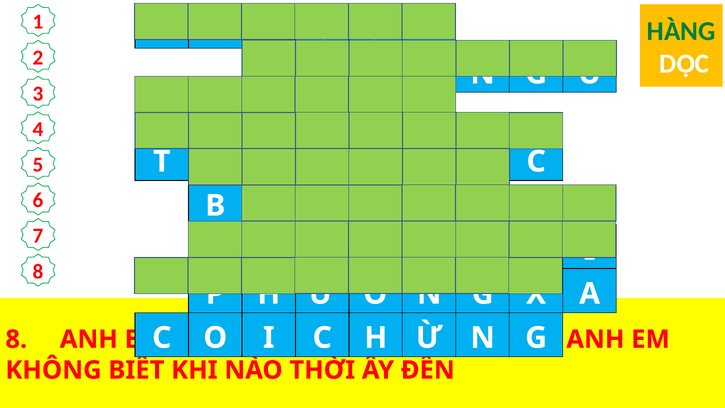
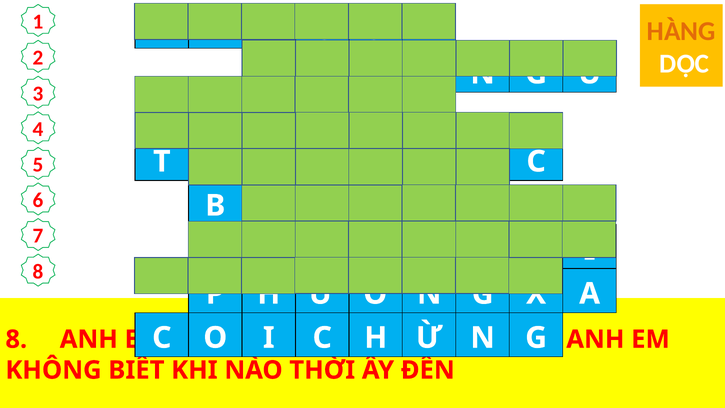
HÀNG colour: green -> orange
